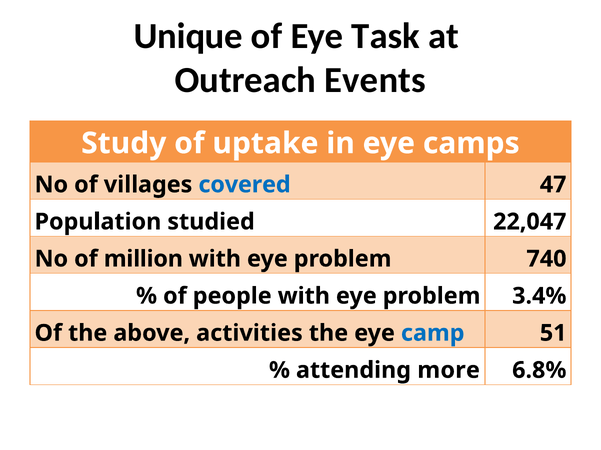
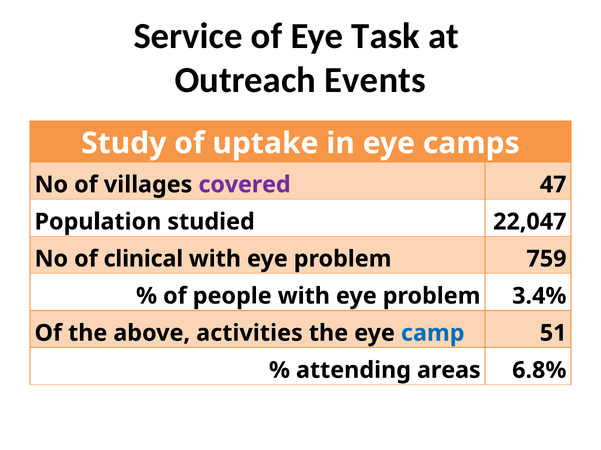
Unique: Unique -> Service
covered colour: blue -> purple
million: million -> clinical
740: 740 -> 759
more: more -> areas
